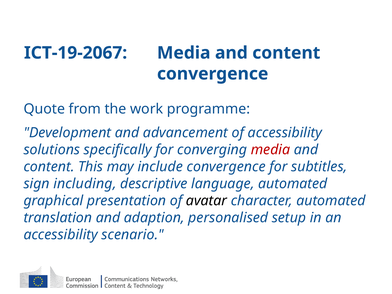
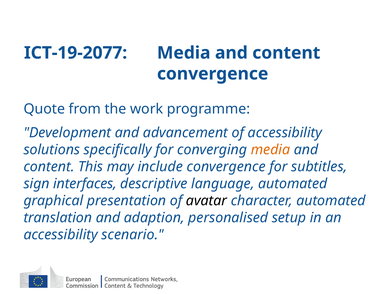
ICT-19-2067: ICT-19-2067 -> ICT-19-2077
media at (270, 150) colour: red -> orange
including: including -> interfaces
